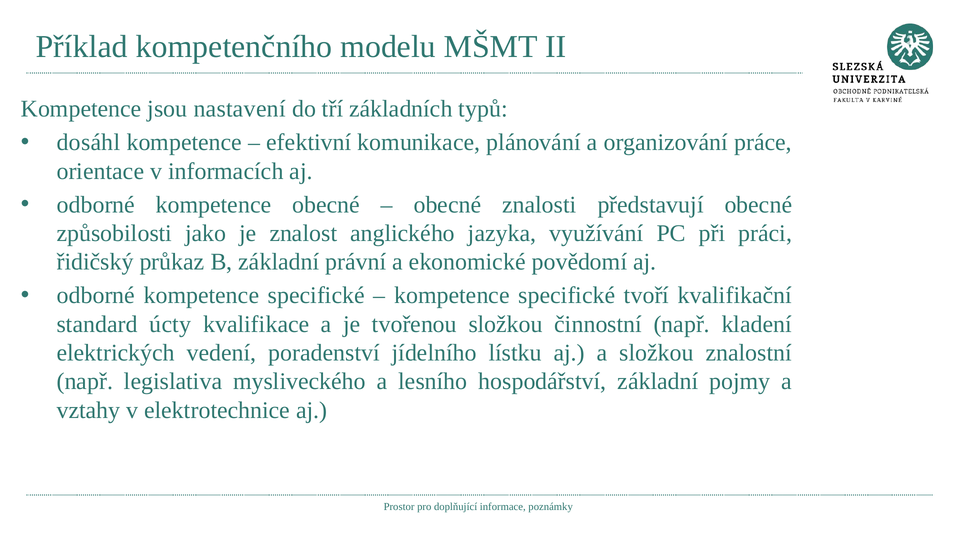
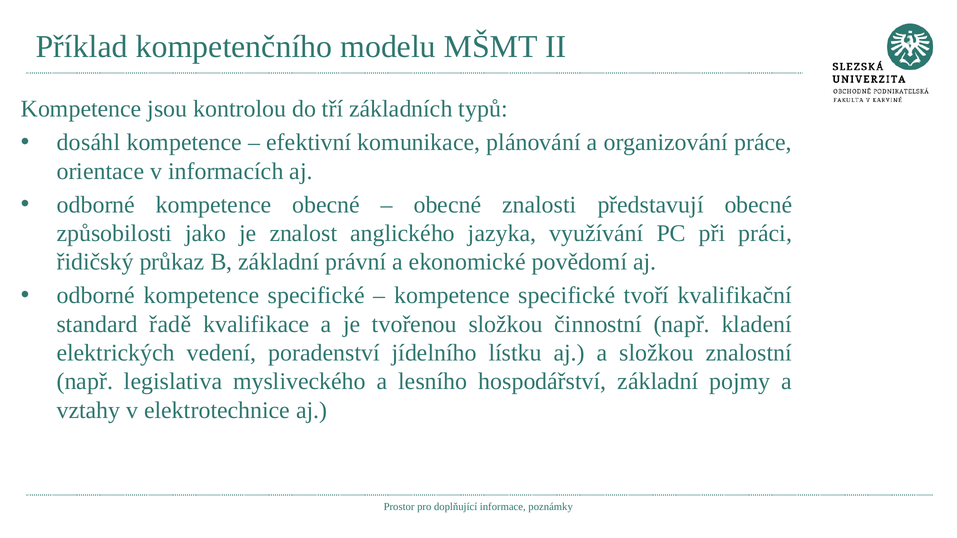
nastavení: nastavení -> kontrolou
úcty: úcty -> řadě
